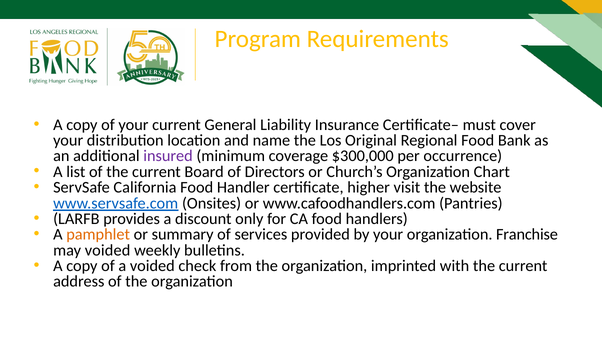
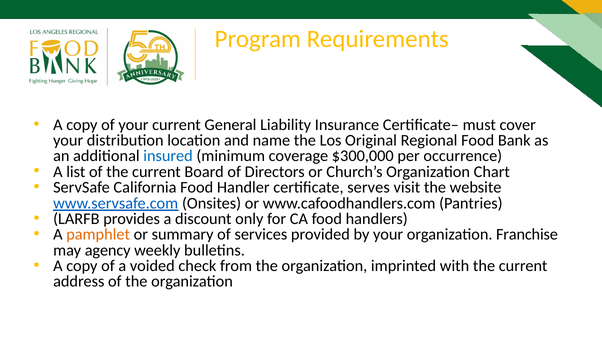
insured colour: purple -> blue
higher: higher -> serves
may voided: voided -> agency
